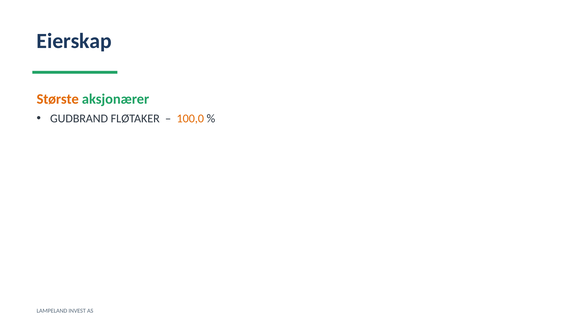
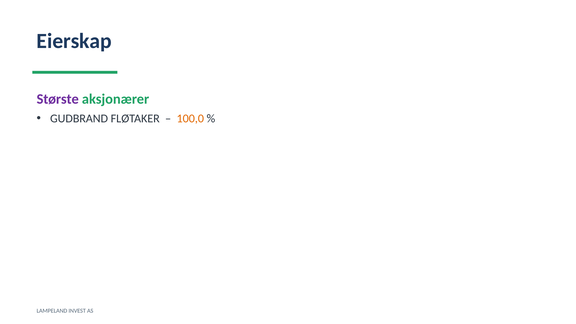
Største colour: orange -> purple
